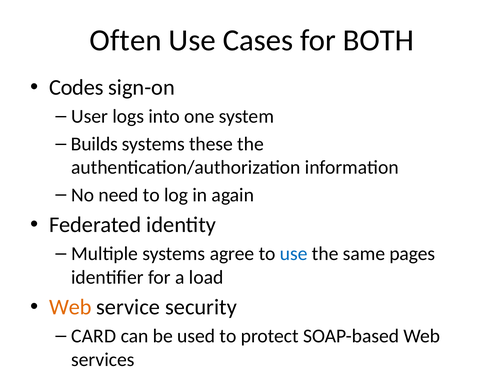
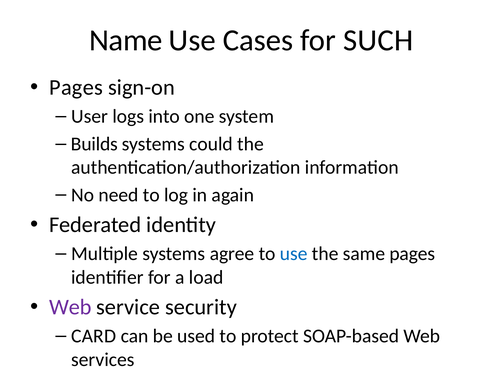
Often: Often -> Name
BOTH: BOTH -> SUCH
Codes at (76, 88): Codes -> Pages
these: these -> could
Web at (70, 307) colour: orange -> purple
